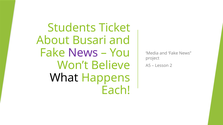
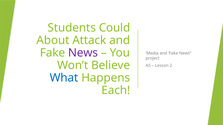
Ticket: Ticket -> Could
Busari: Busari -> Attack
What colour: black -> blue
